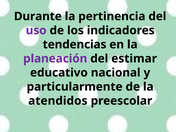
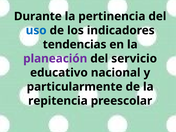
uso colour: purple -> blue
estimar: estimar -> servicio
atendidos: atendidos -> repitencia
